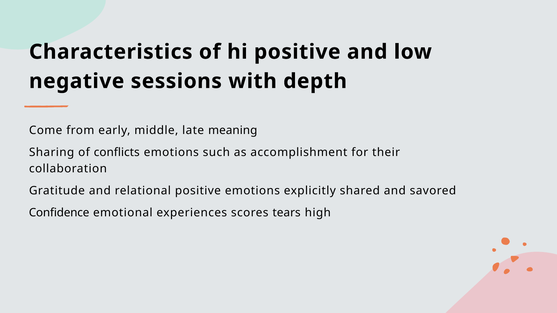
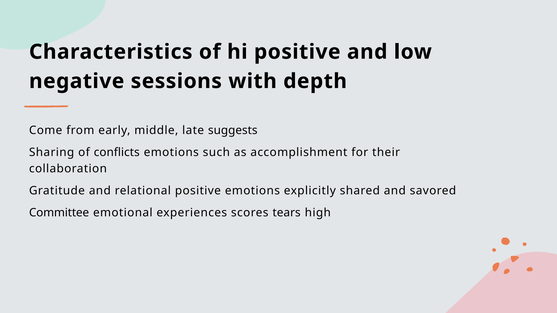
meaning: meaning -> suggests
Confidence: Confidence -> Committee
